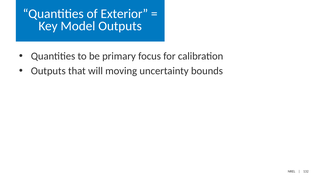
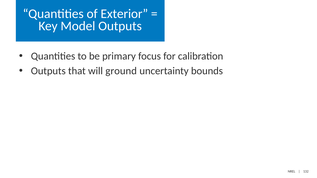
moving: moving -> ground
